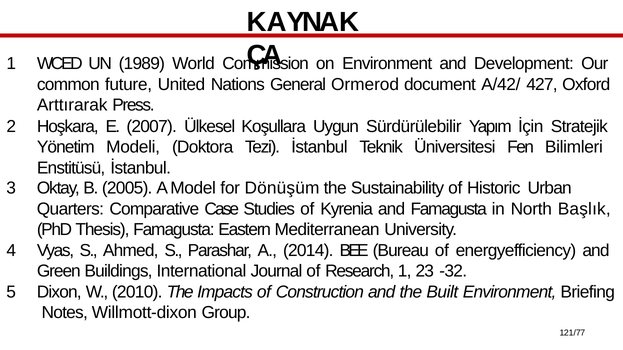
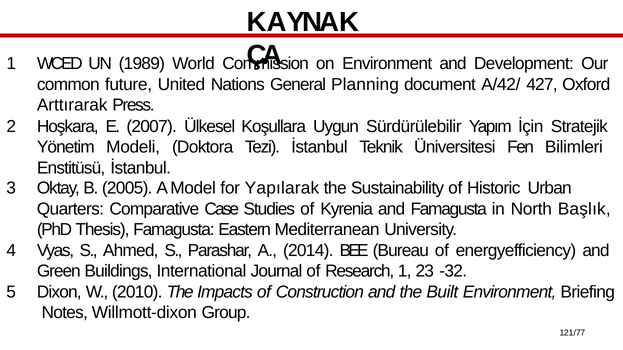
Ormerod: Ormerod -> Planning
Dönüşüm: Dönüşüm -> Yapılarak
